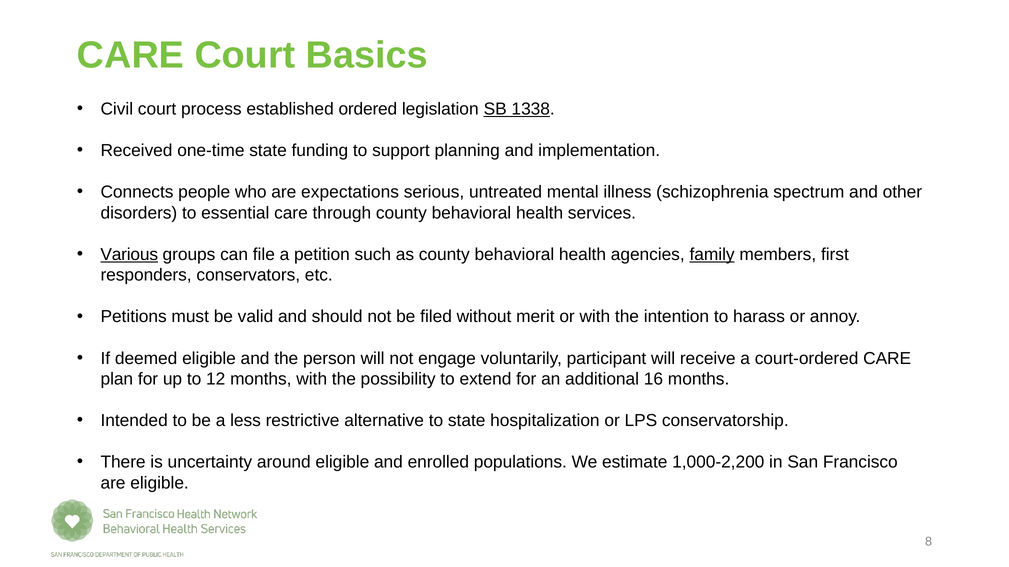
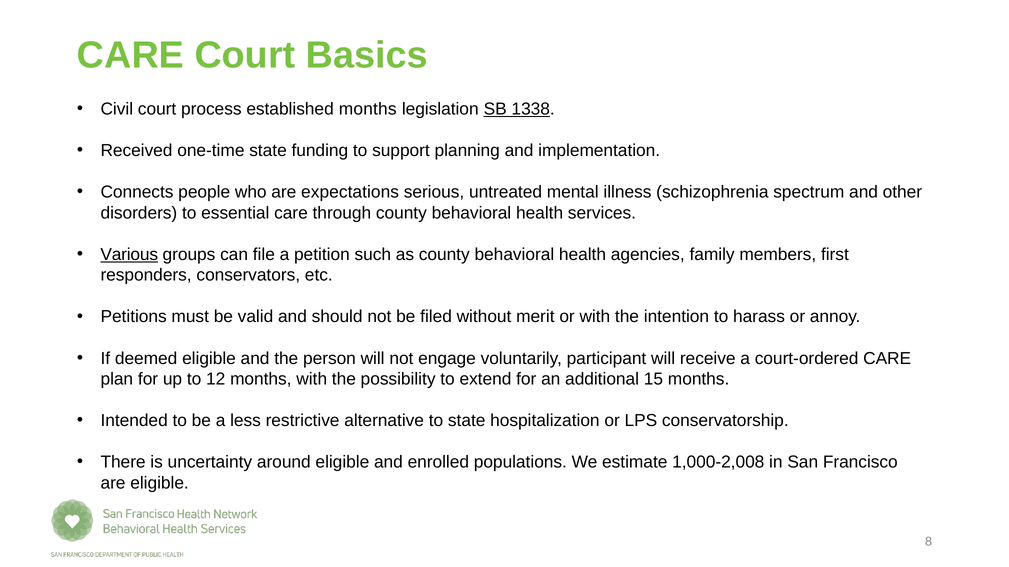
established ordered: ordered -> months
family underline: present -> none
16: 16 -> 15
1,000-2,200: 1,000-2,200 -> 1,000-2,008
